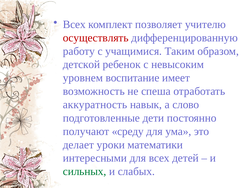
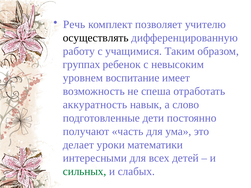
Всех at (74, 24): Всех -> Речь
осуществлять colour: red -> black
детской: детской -> группах
среду: среду -> часть
